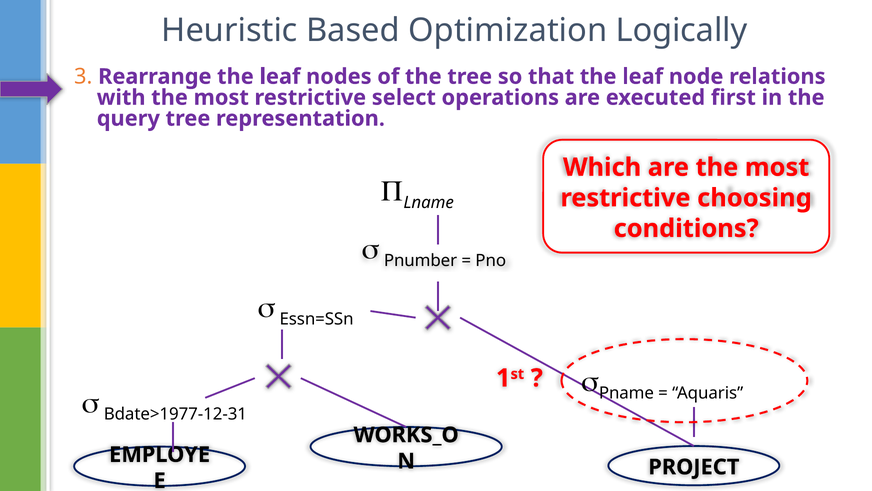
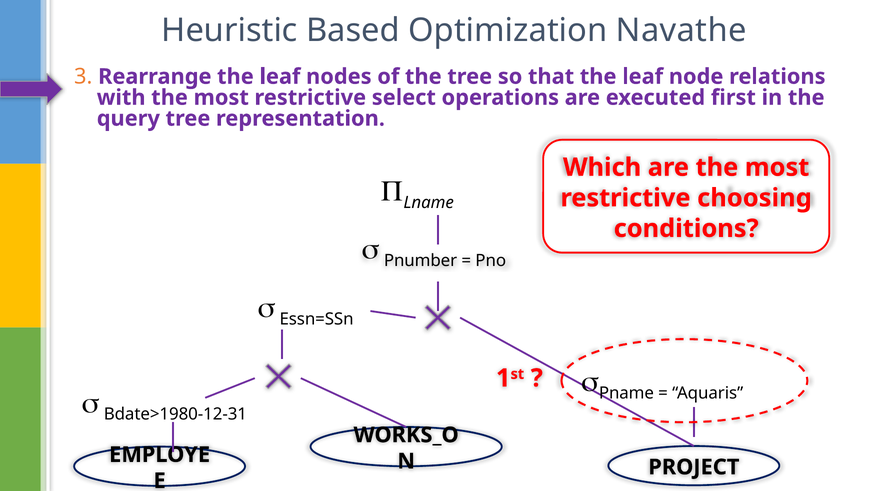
Logically: Logically -> Navathe
Bdate>1977-12-31: Bdate>1977-12-31 -> Bdate>1980-12-31
